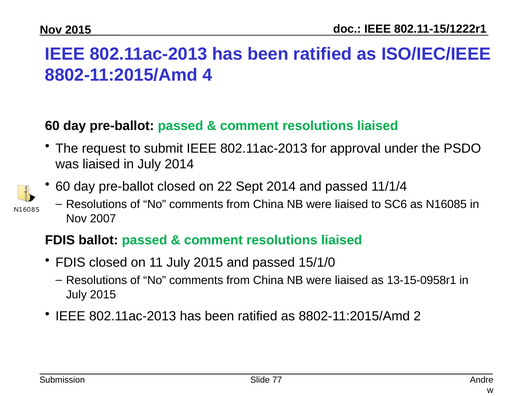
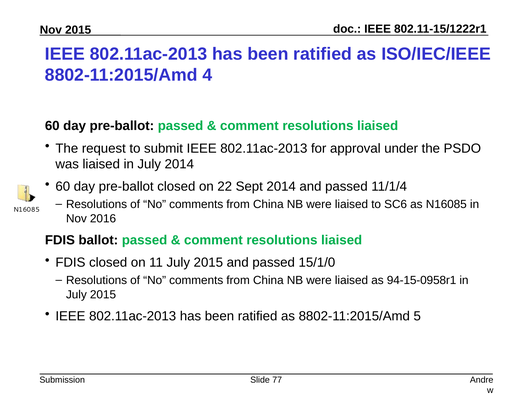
2007: 2007 -> 2016
13-15-0958r1: 13-15-0958r1 -> 94-15-0958r1
2: 2 -> 5
